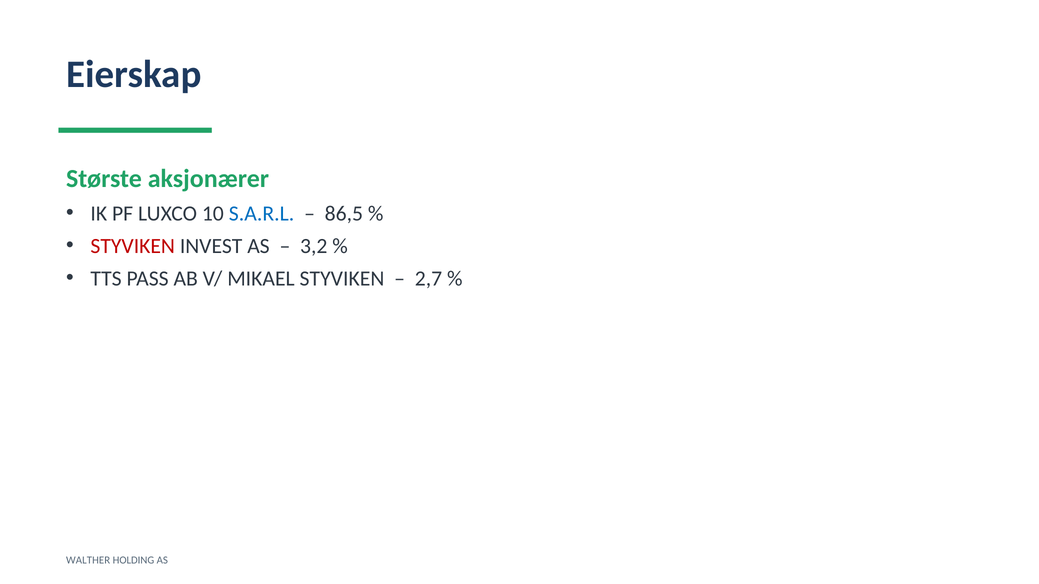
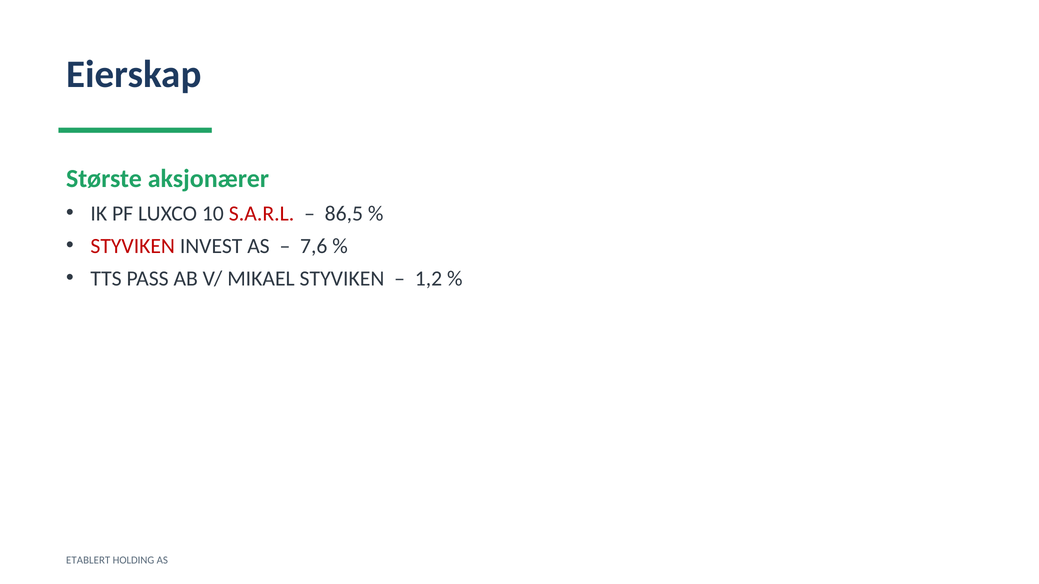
S.A.R.L colour: blue -> red
3,2: 3,2 -> 7,6
2,7: 2,7 -> 1,2
WALTHER: WALTHER -> ETABLERT
